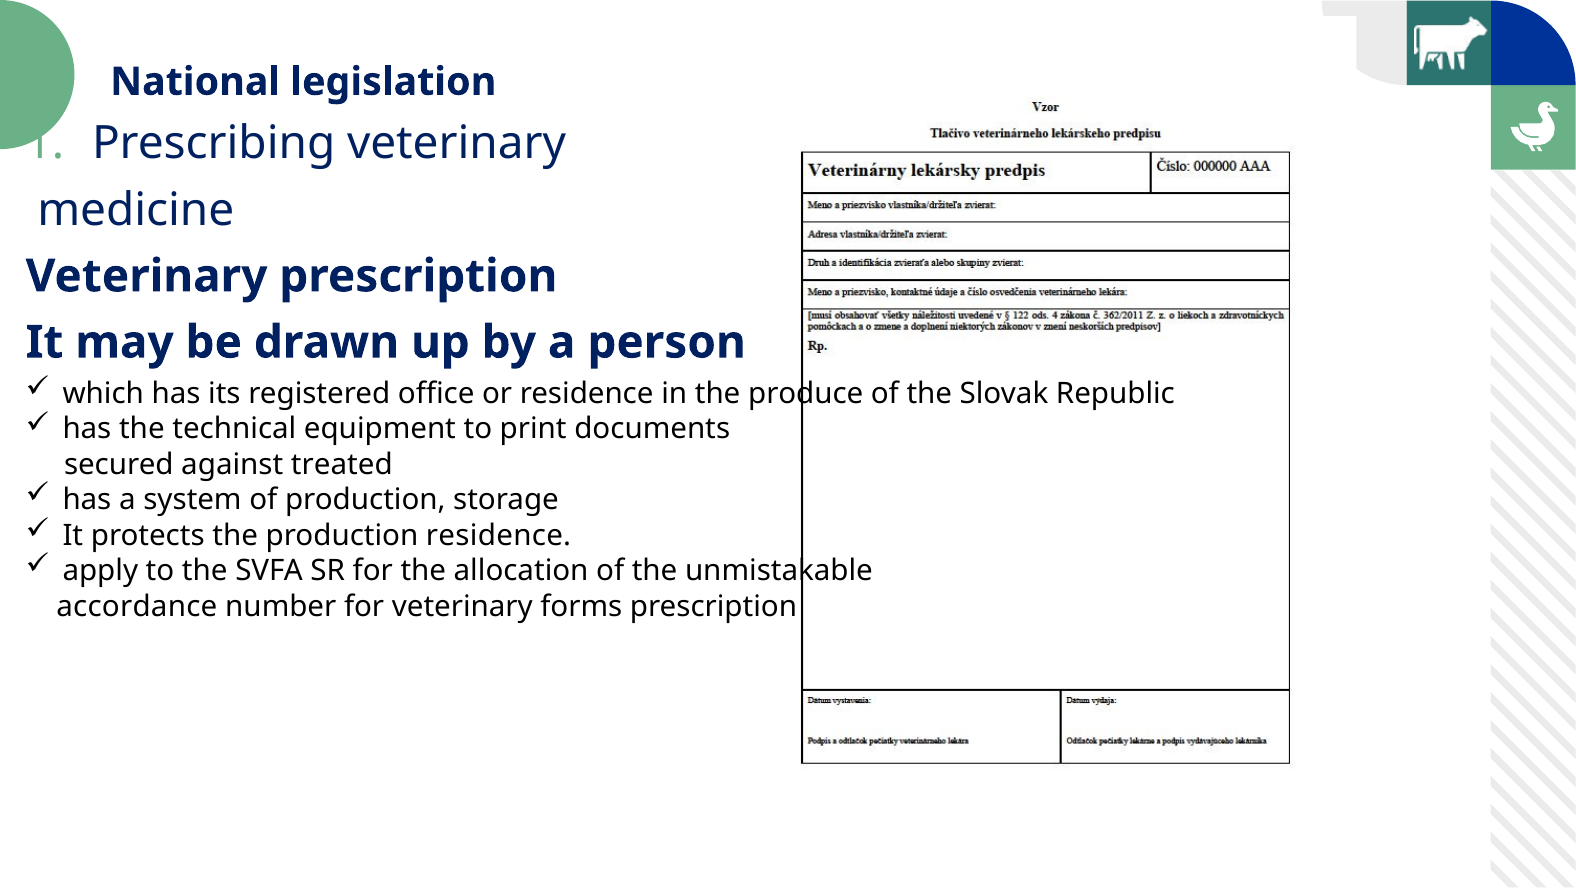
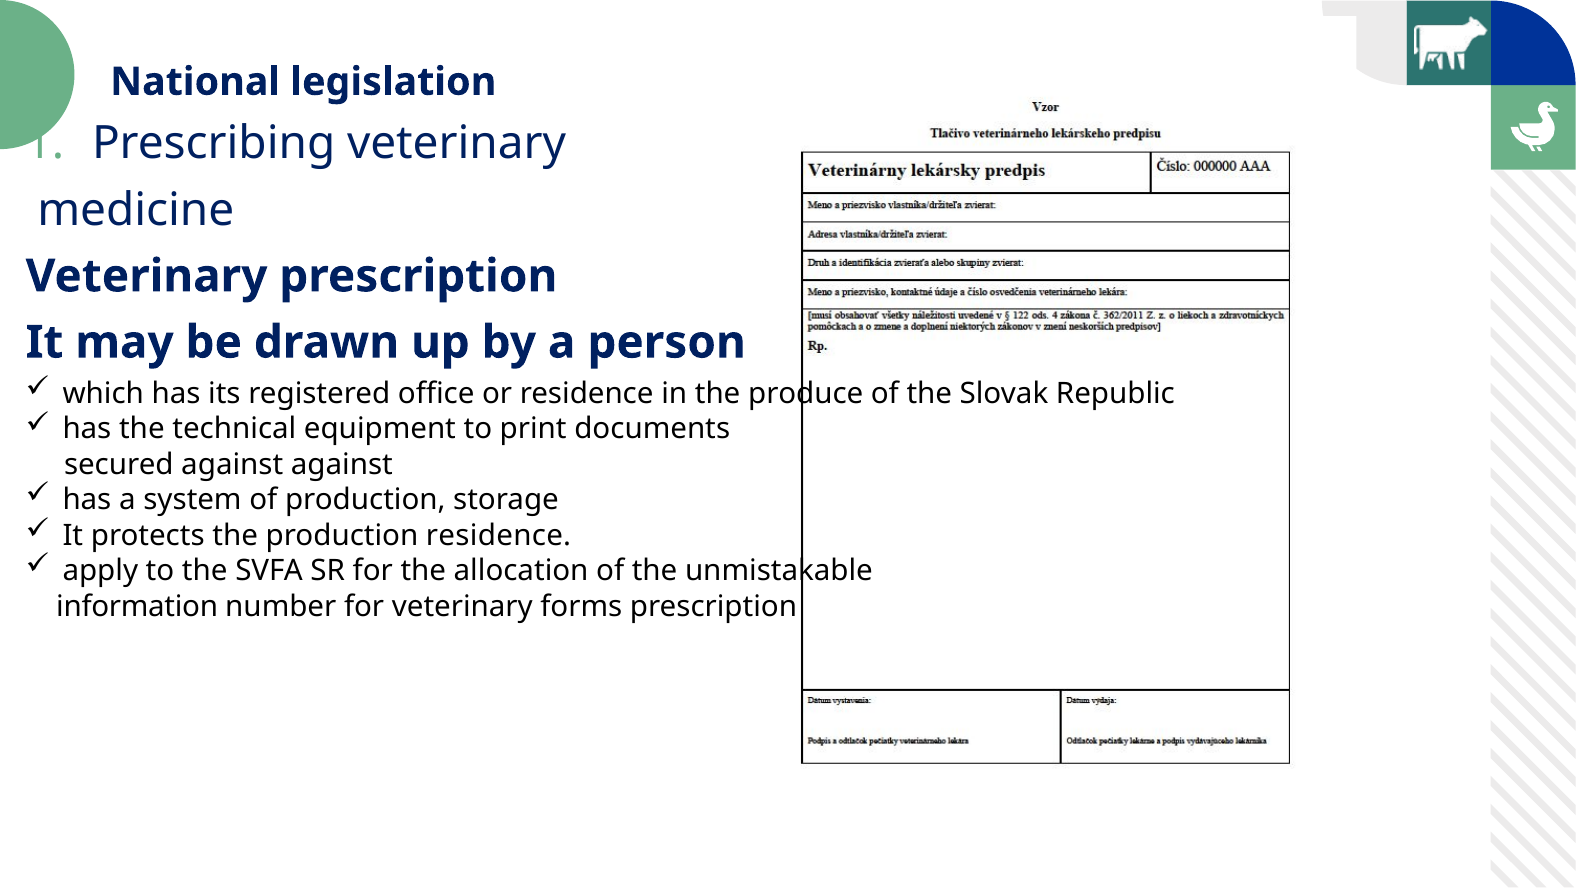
against treated: treated -> against
accordance: accordance -> information
